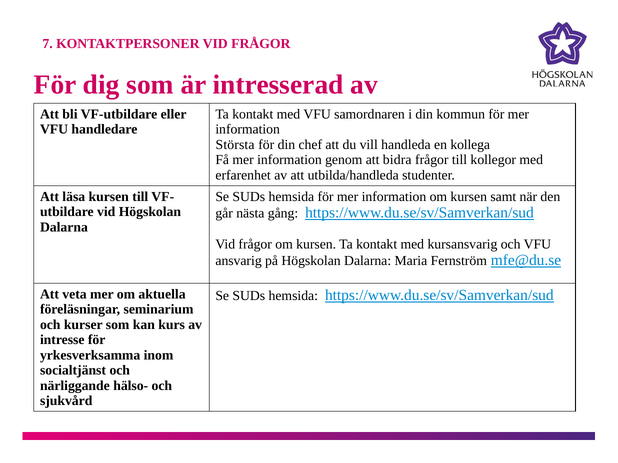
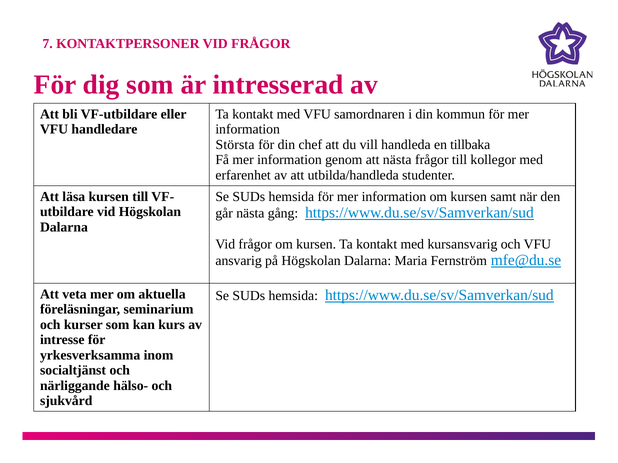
kollega: kollega -> tillbaka
att bidra: bidra -> nästa
